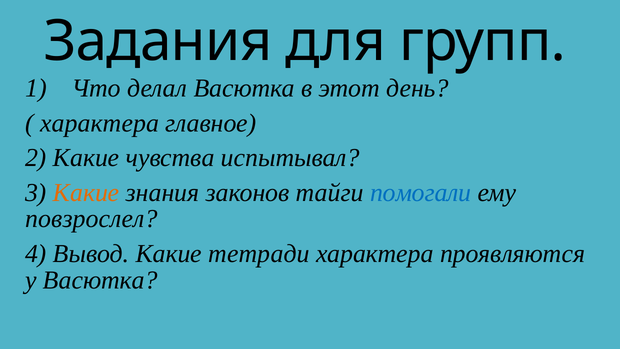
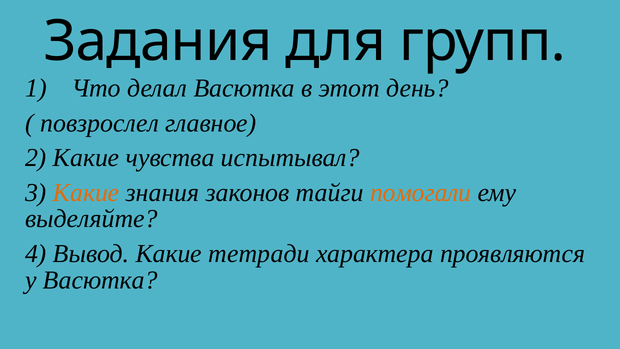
характера at (100, 123): характера -> повзрослел
помогали colour: blue -> orange
повзрослел: повзрослел -> выделяйте
